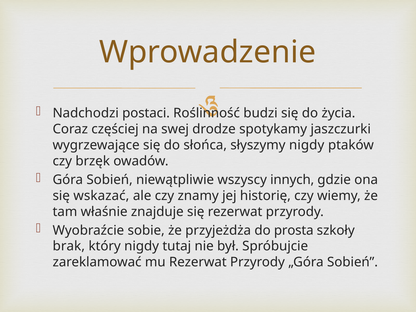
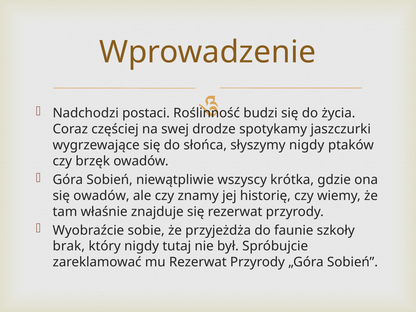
innych: innych -> krótka
się wskazać: wskazać -> owadów
prosta: prosta -> faunie
